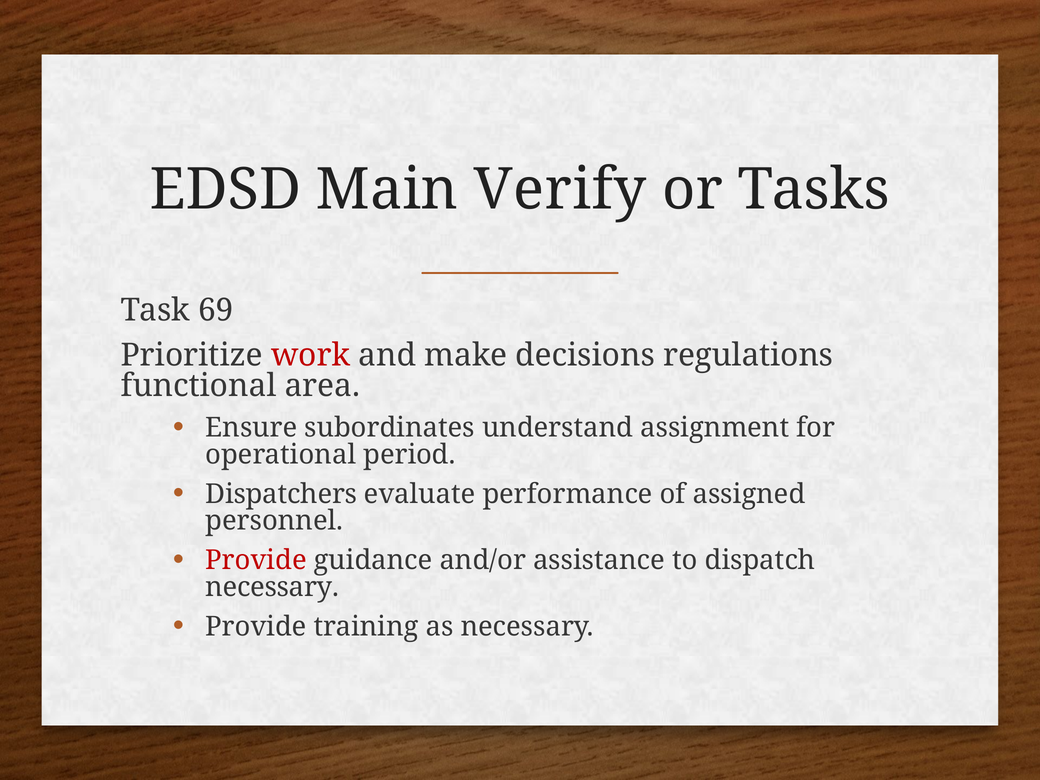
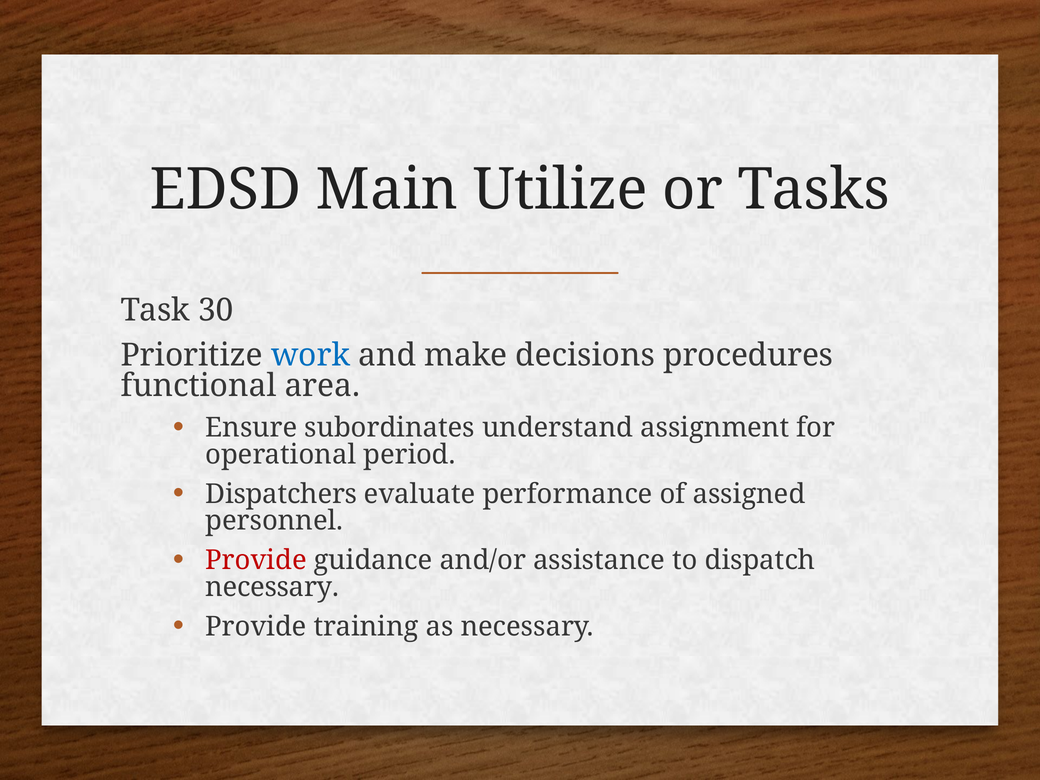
Verify: Verify -> Utilize
69: 69 -> 30
work colour: red -> blue
regulations: regulations -> procedures
